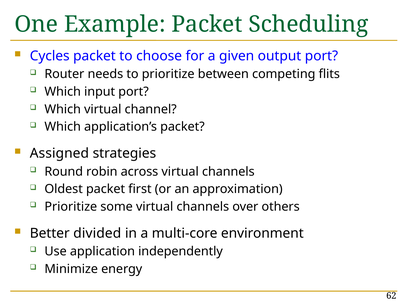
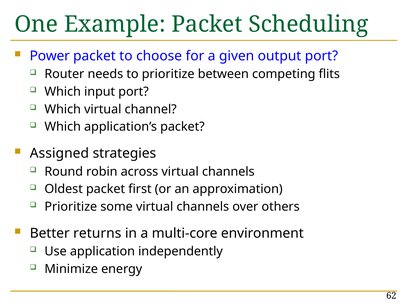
Cycles: Cycles -> Power
divided: divided -> returns
